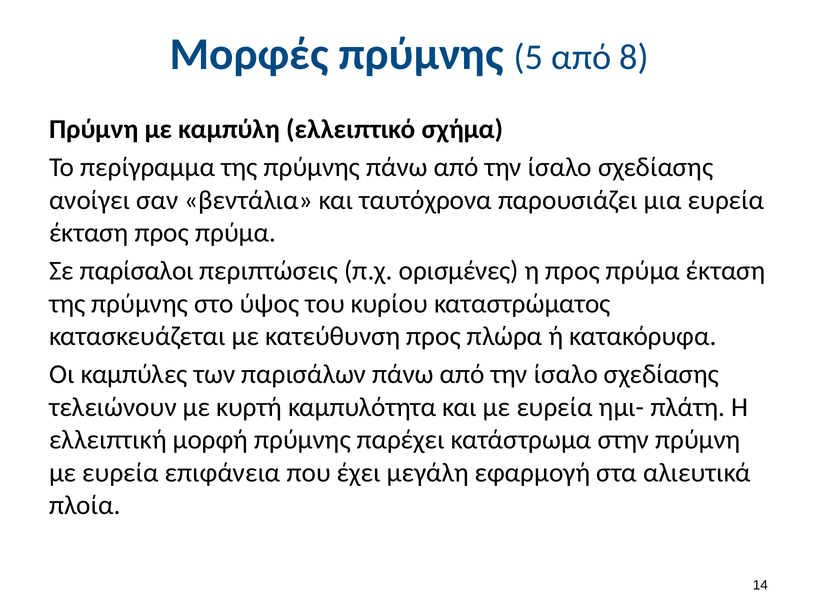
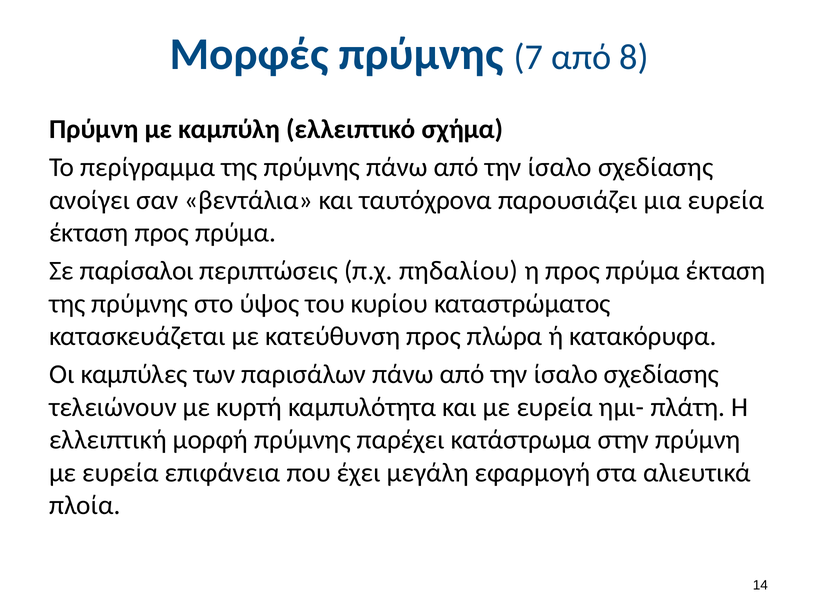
5: 5 -> 7
ορισμένες: ορισμένες -> πηδαλίου
